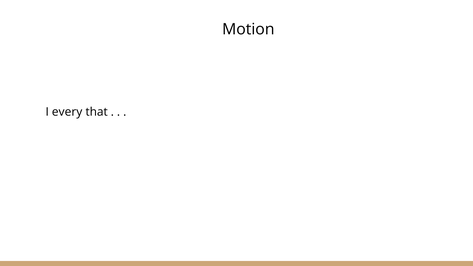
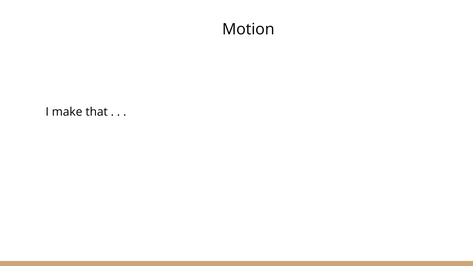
every: every -> make
